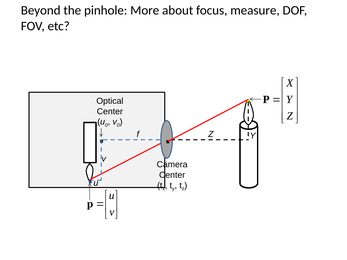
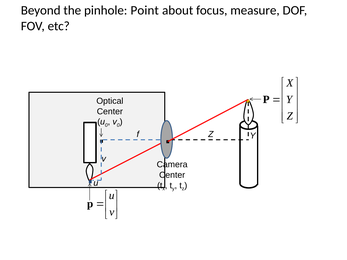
More: More -> Point
